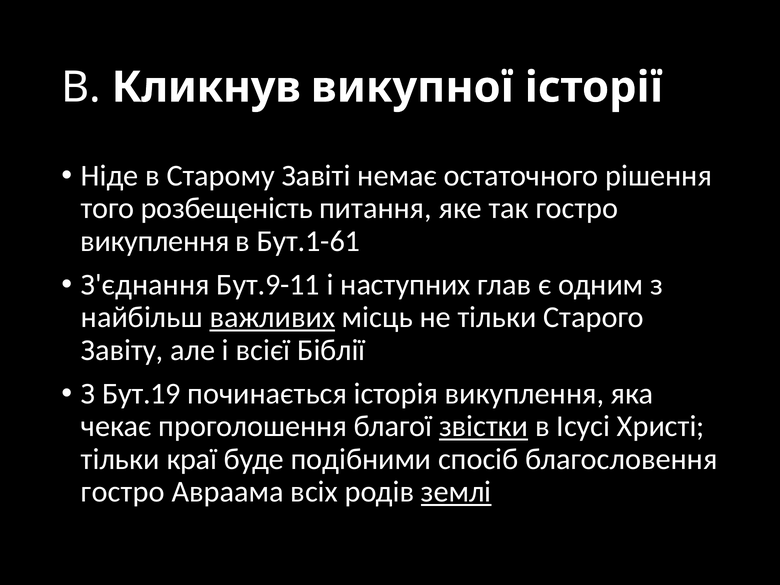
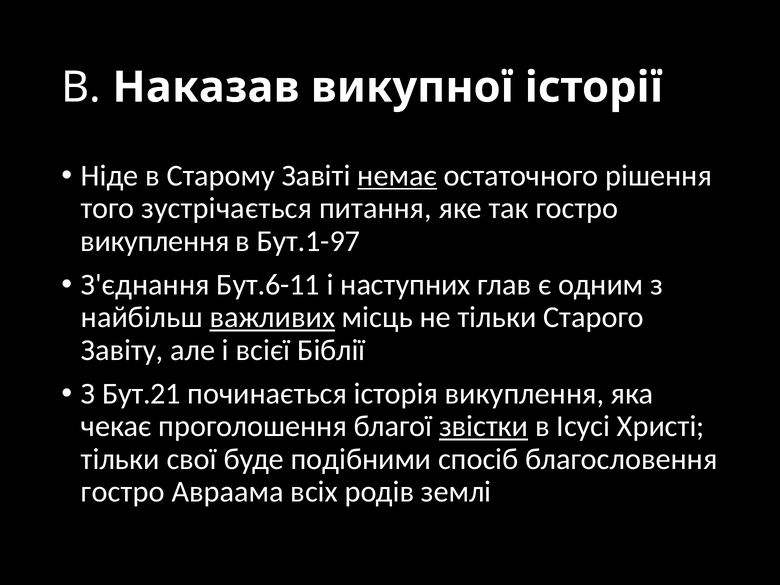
Кликнув: Кликнув -> Наказав
немає underline: none -> present
розбещеність: розбещеність -> зустрічається
Бут.1-61: Бут.1-61 -> Бут.1-97
Бут.9-11: Бут.9-11 -> Бут.6-11
Бут.19: Бут.19 -> Бут.21
краї: краї -> свої
землі underline: present -> none
